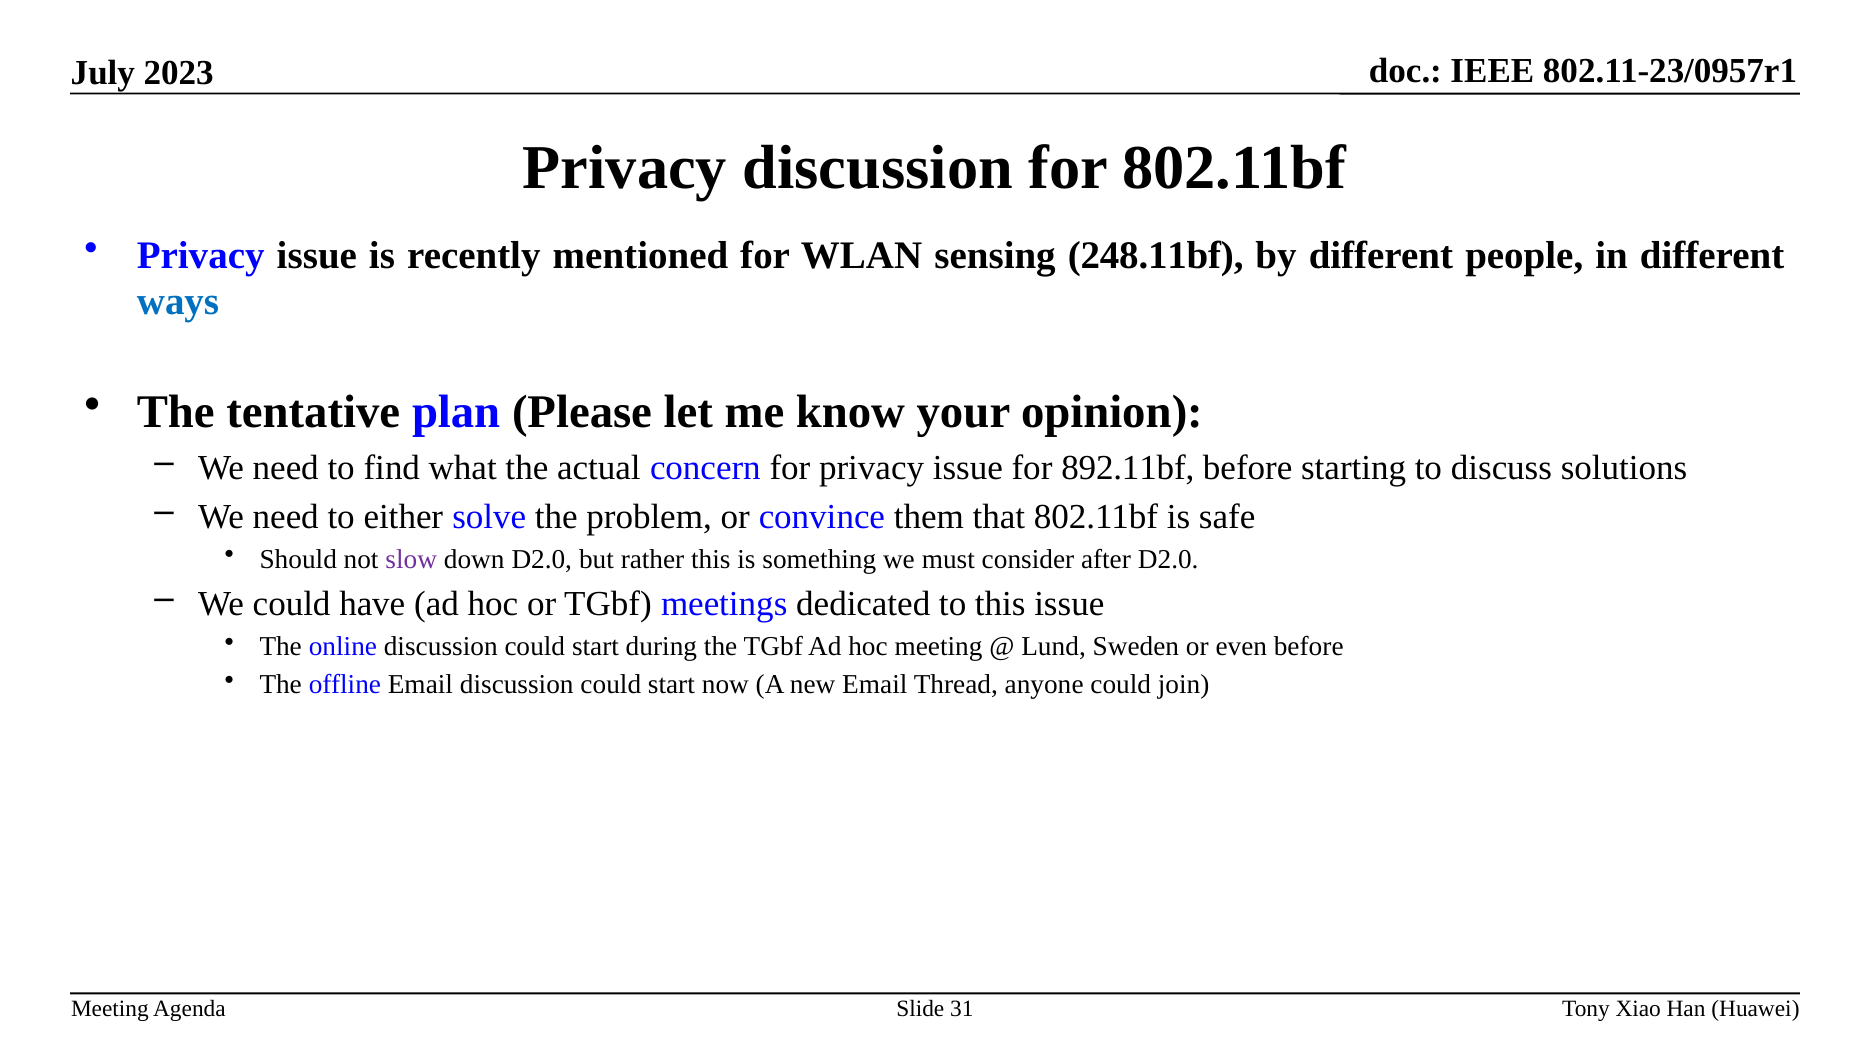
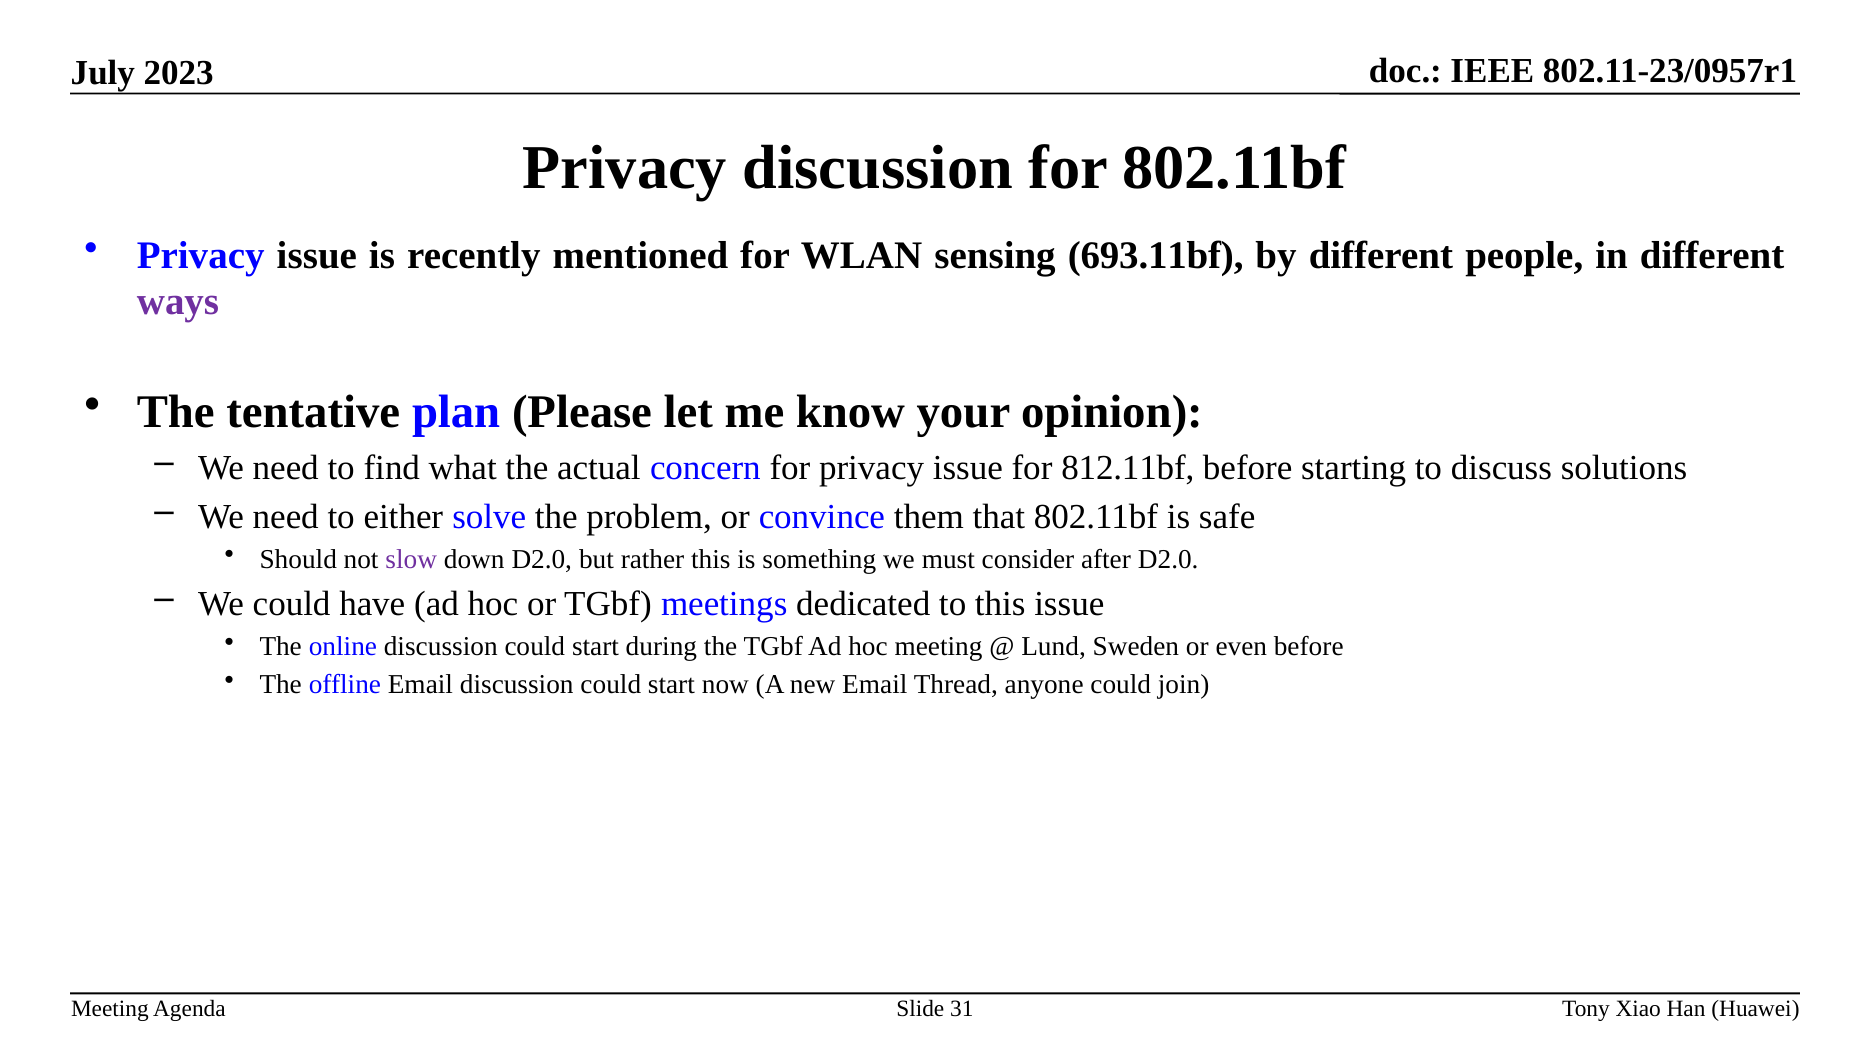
248.11bf: 248.11bf -> 693.11bf
ways colour: blue -> purple
892.11bf: 892.11bf -> 812.11bf
